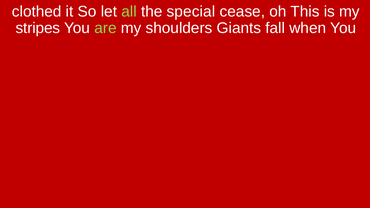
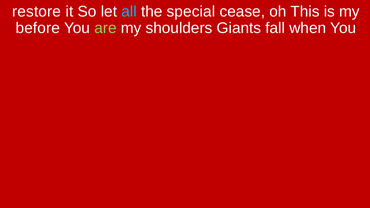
clothed: clothed -> restore
all colour: light green -> light blue
stripes: stripes -> before
